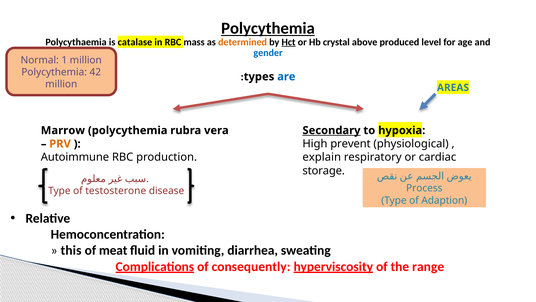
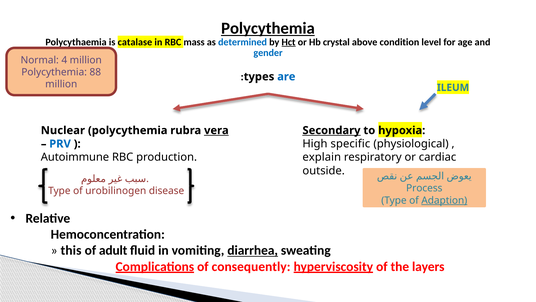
determined colour: orange -> blue
produced: produced -> condition
1: 1 -> 4
42: 42 -> 88
AREAS: AREAS -> ILEUM
Marrow: Marrow -> Nuclear
vera underline: none -> present
prevent: prevent -> specific
PRV colour: orange -> blue
storage: storage -> outside
testosterone: testosterone -> urobilinogen
Adaption underline: none -> present
meat: meat -> adult
diarrhea underline: none -> present
range: range -> layers
